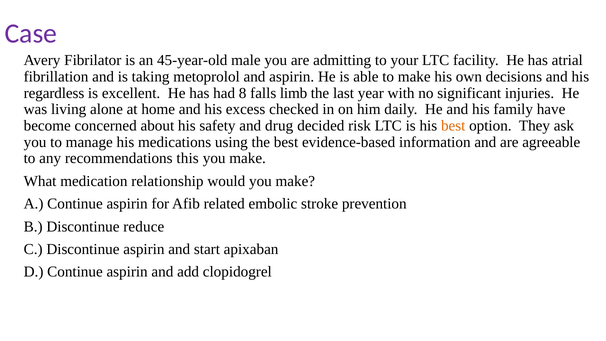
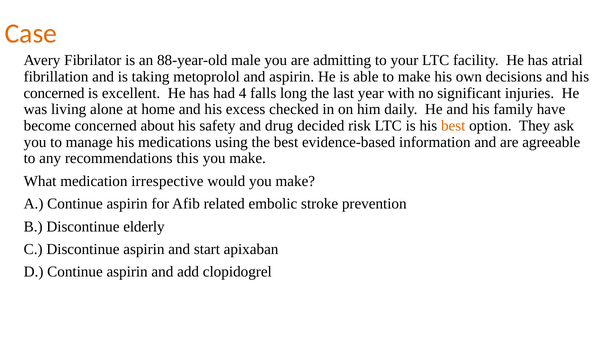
Case colour: purple -> orange
45-year-old: 45-year-old -> 88-year-old
regardless at (54, 93): regardless -> concerned
8: 8 -> 4
limb: limb -> long
relationship: relationship -> irrespective
reduce: reduce -> elderly
